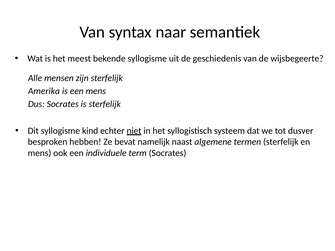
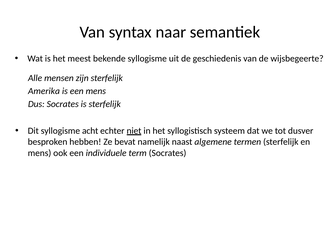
kind: kind -> acht
